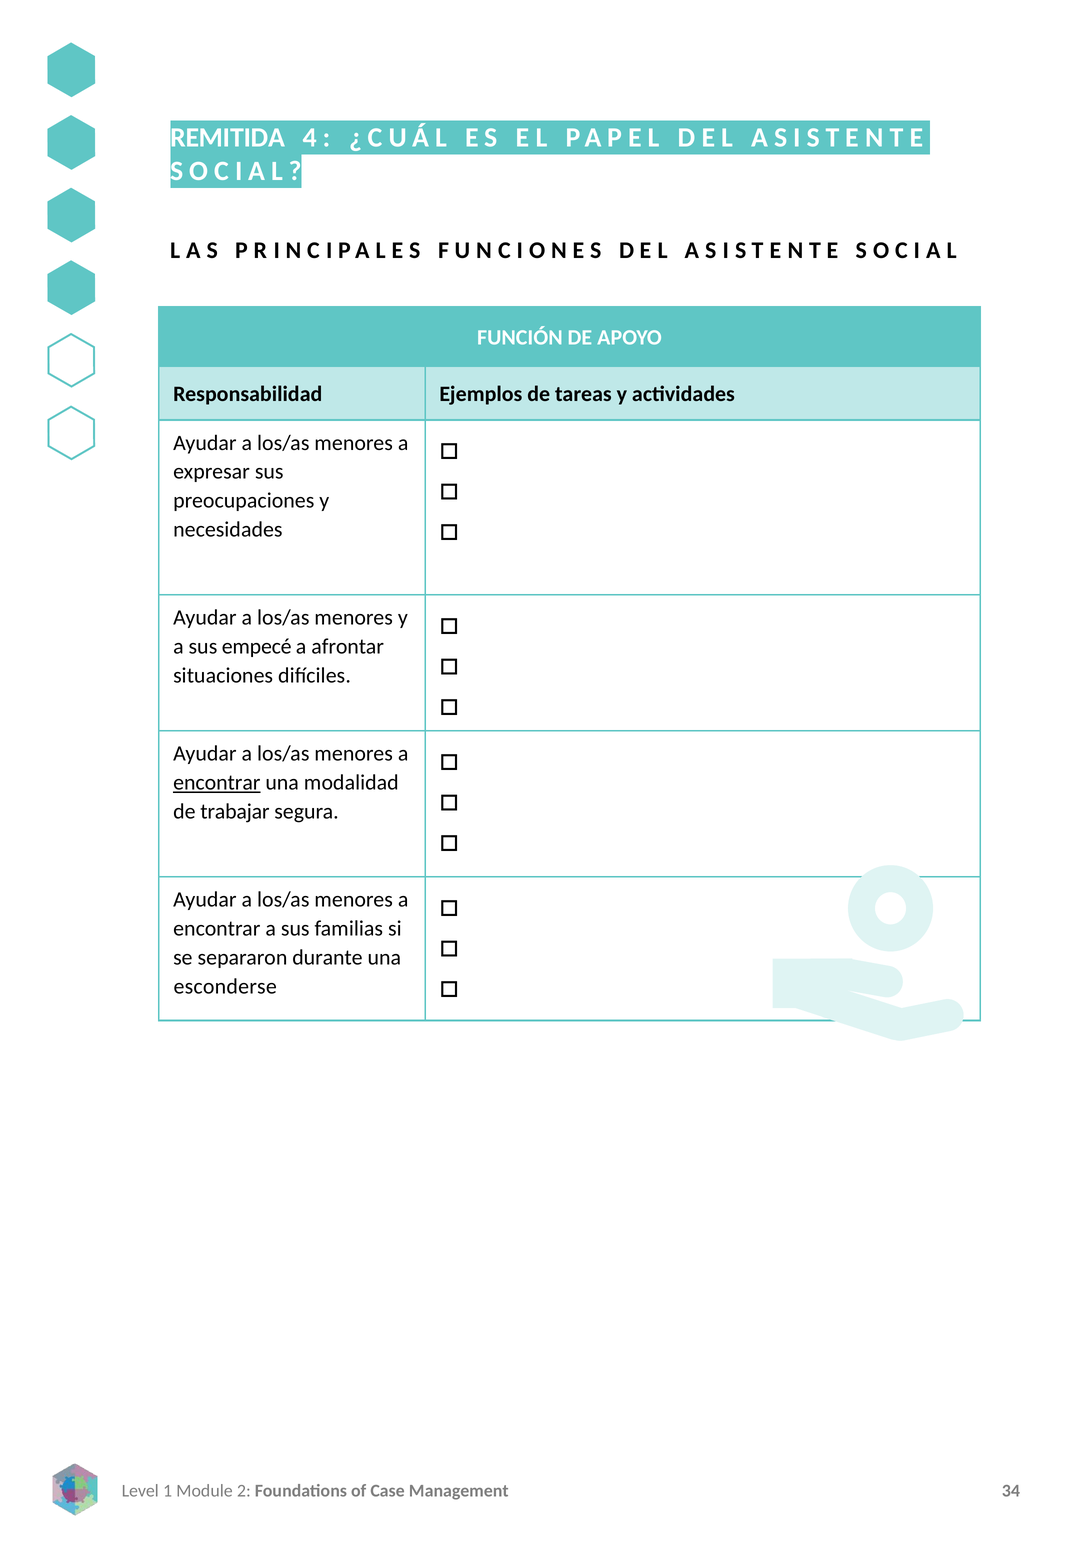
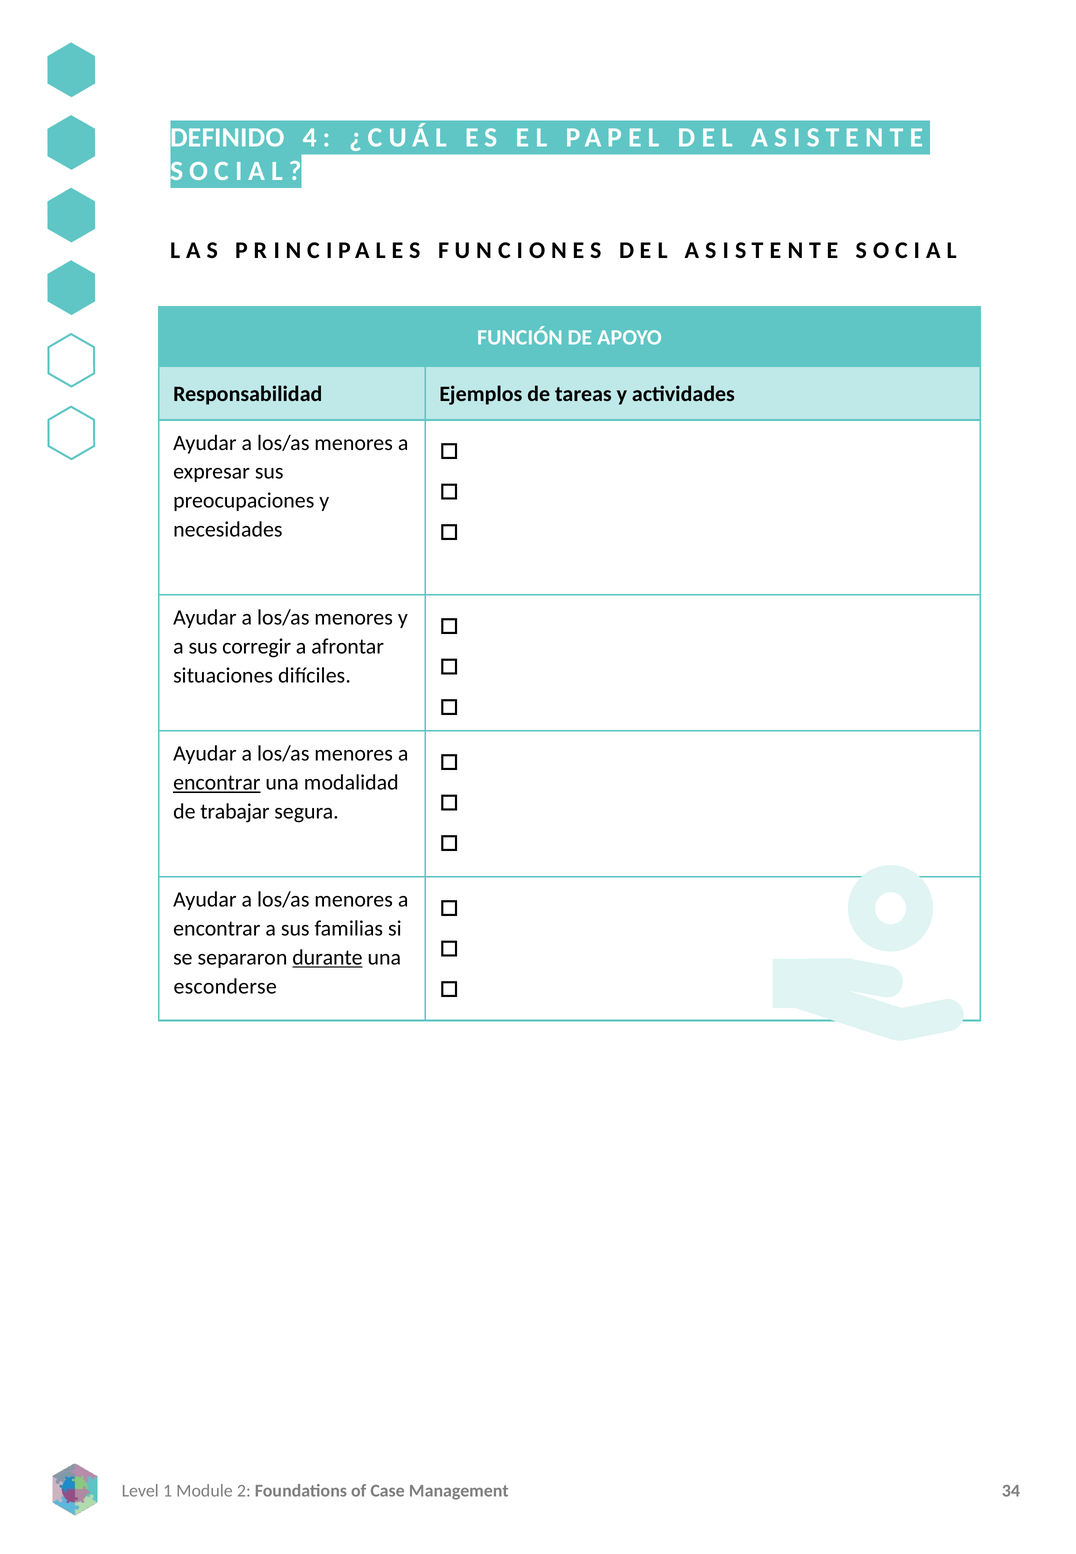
REMITIDA: REMITIDA -> DEFINIDO
empecé: empecé -> corregir
durante underline: none -> present
